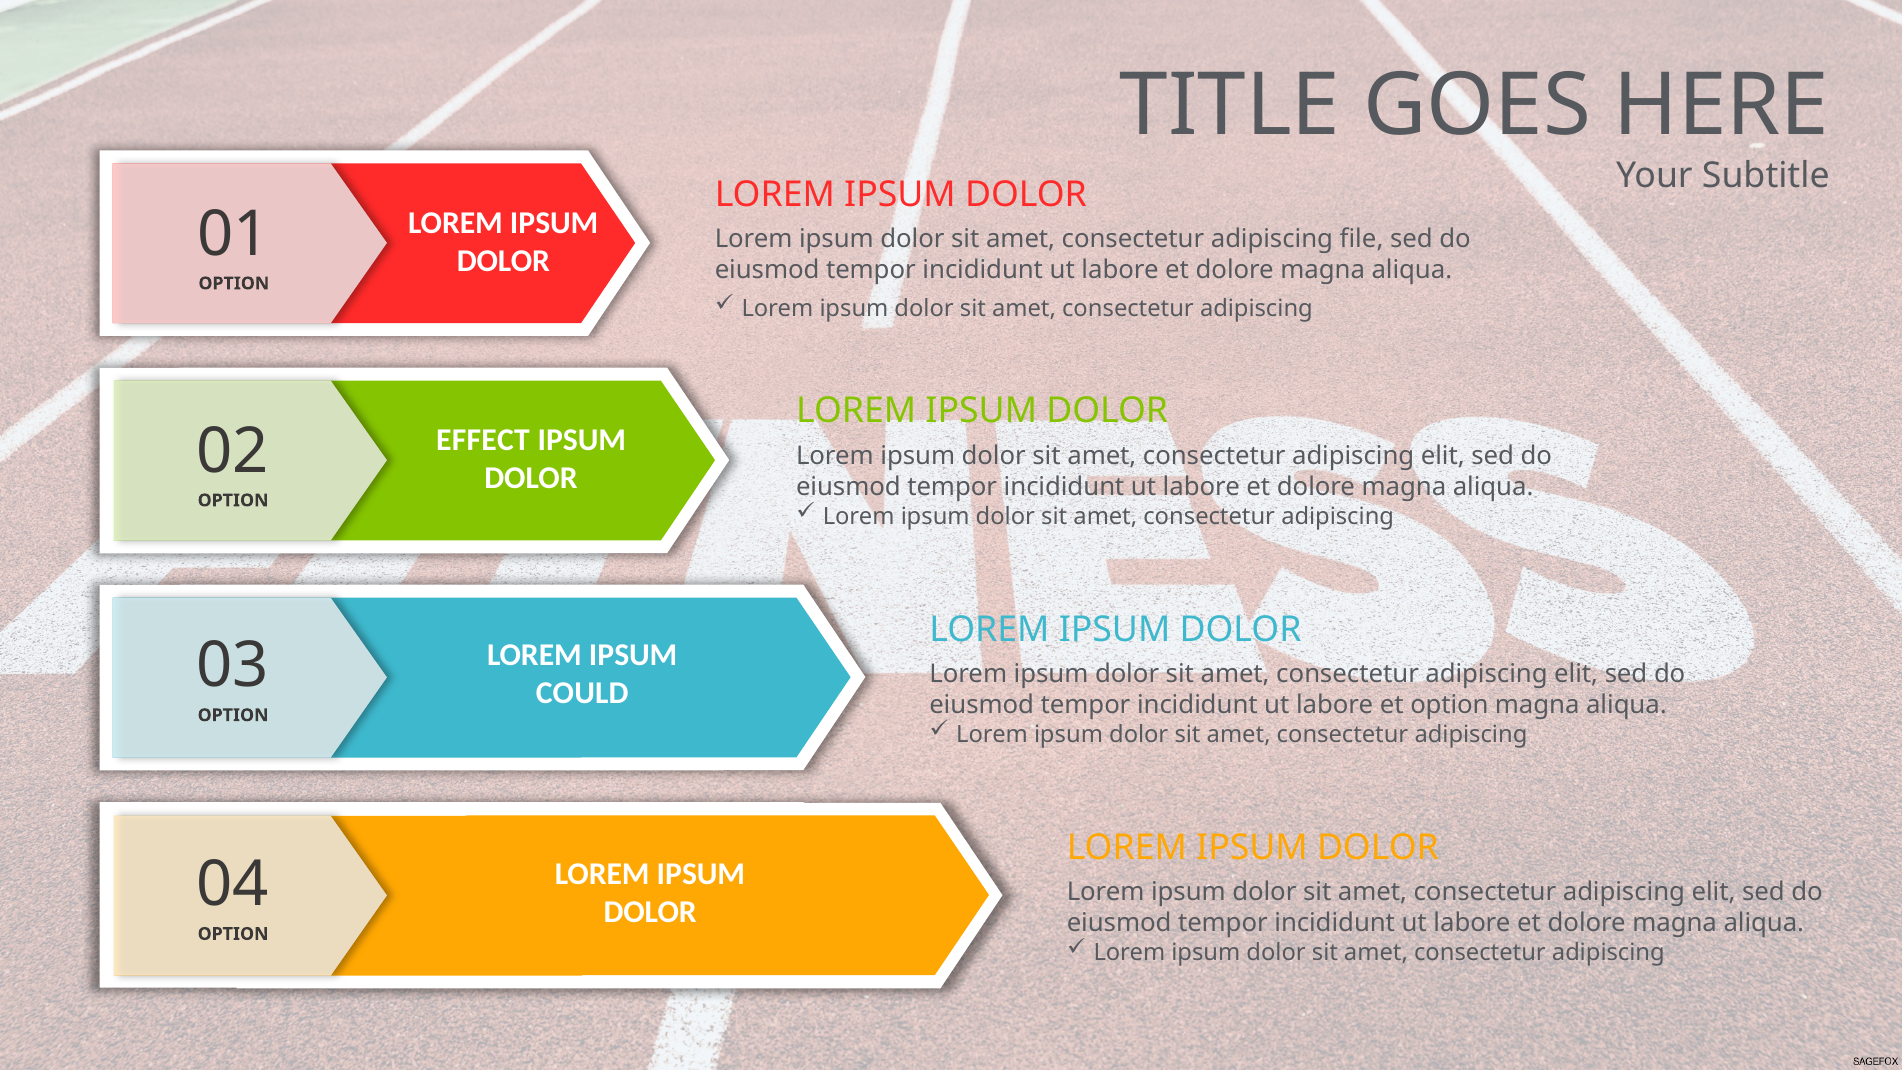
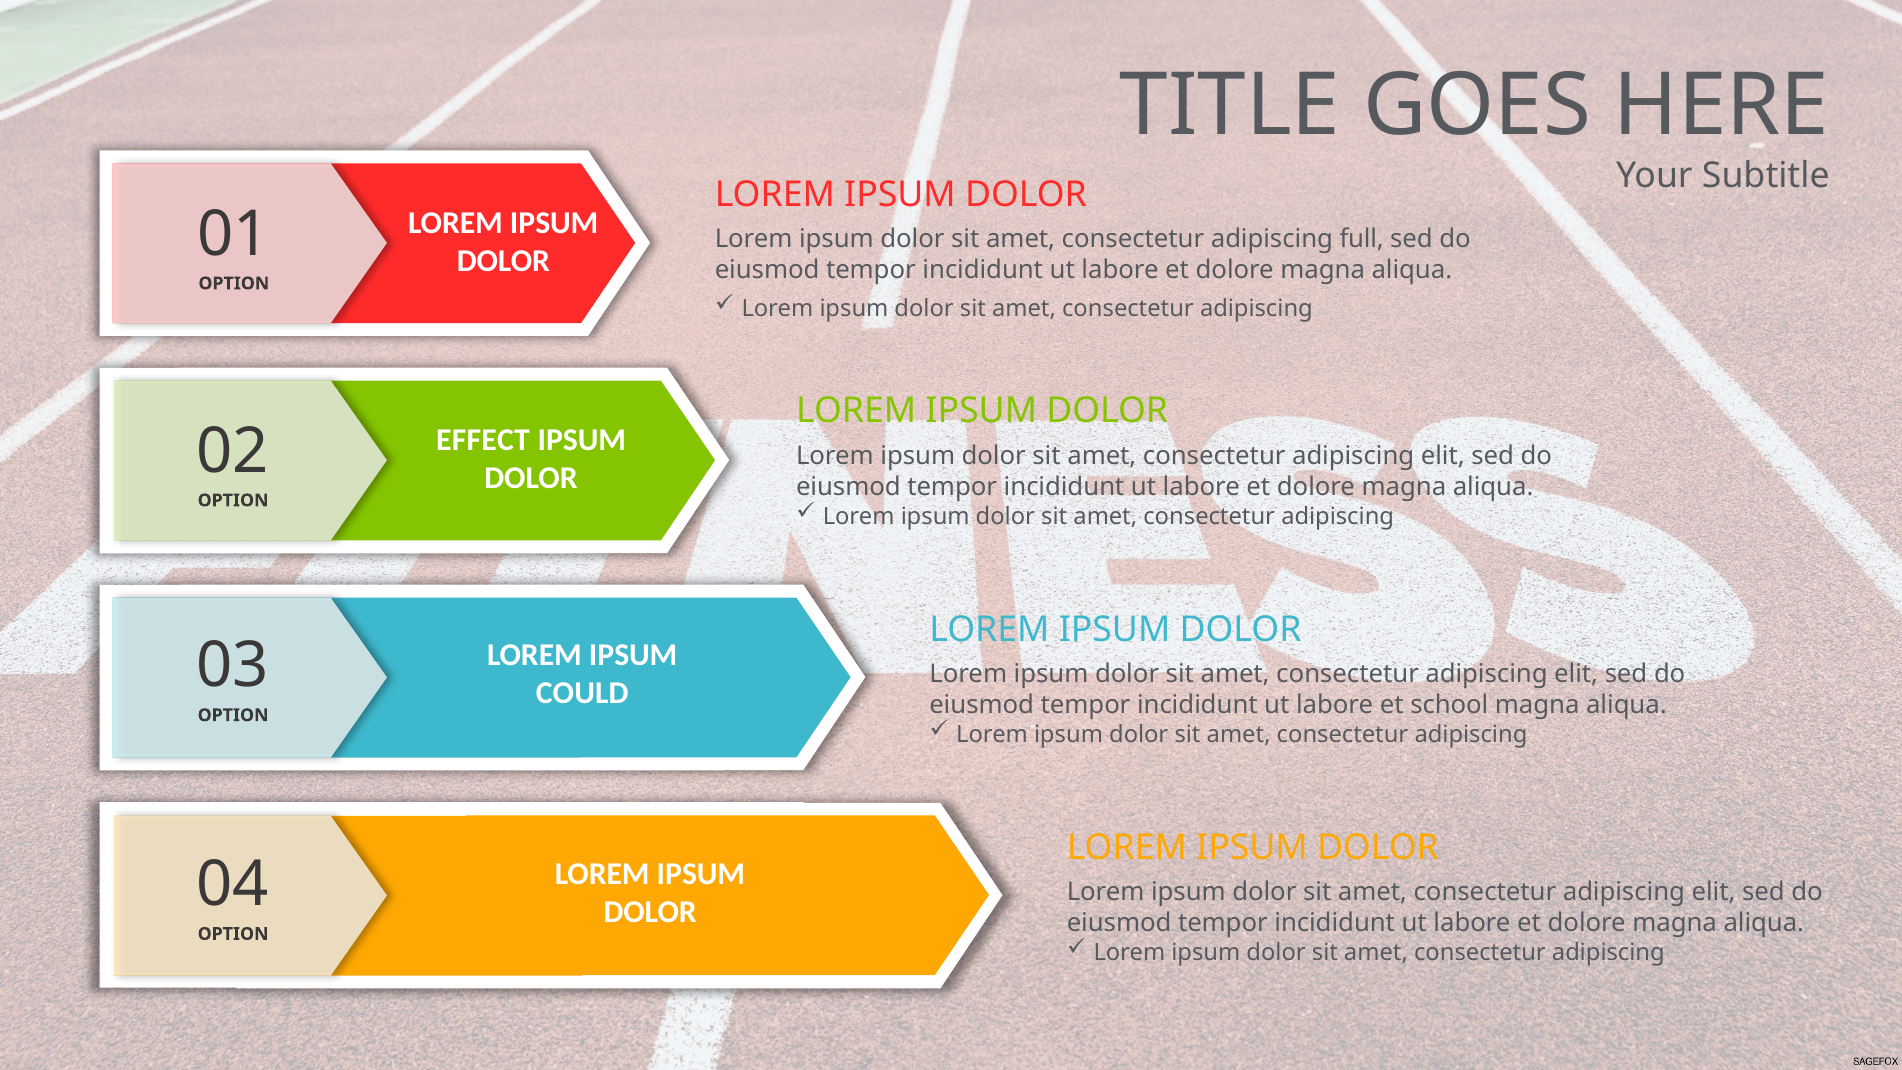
file: file -> full
et option: option -> school
